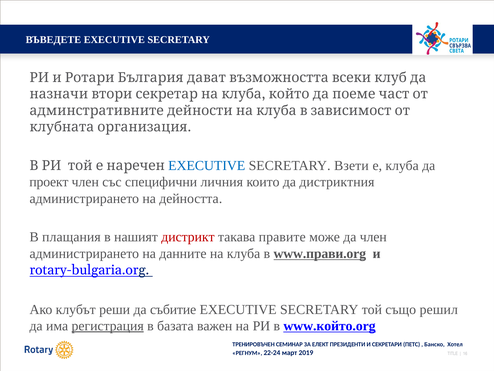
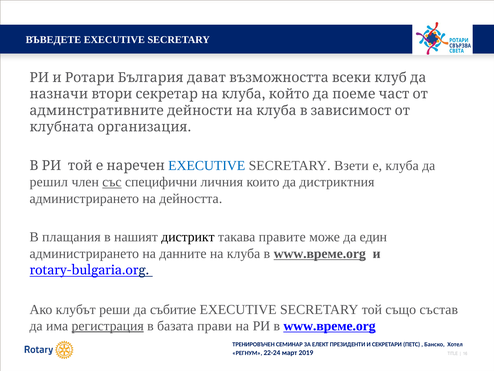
проект: проект -> решил
със underline: none -> present
дистрикт colour: red -> black
да член: член -> един
клуба в www.прави.org: www.прави.org -> www.време.org
решил: решил -> състав
важен: важен -> прави
PИ в www.който.org: www.който.org -> www.време.org
